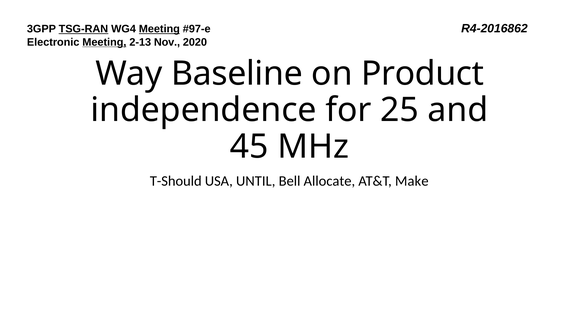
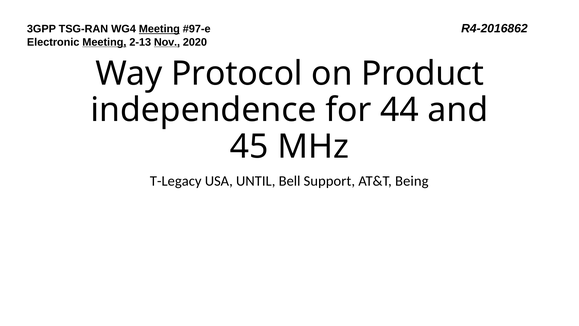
TSG-RAN underline: present -> none
Nov underline: none -> present
Baseline: Baseline -> Protocol
25: 25 -> 44
T-Should: T-Should -> T-Legacy
Allocate: Allocate -> Support
Make: Make -> Being
